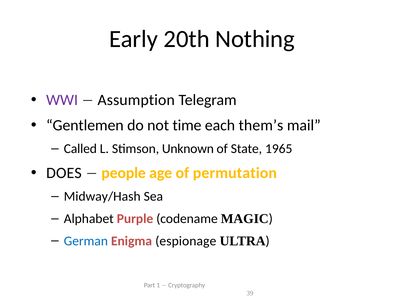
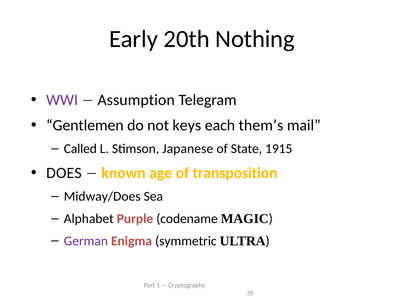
time: time -> keys
Unknown: Unknown -> Japanese
1965: 1965 -> 1915
people: people -> known
permutation: permutation -> transposition
Midway/Hash: Midway/Hash -> Midway/Does
German colour: blue -> purple
espionage: espionage -> symmetric
